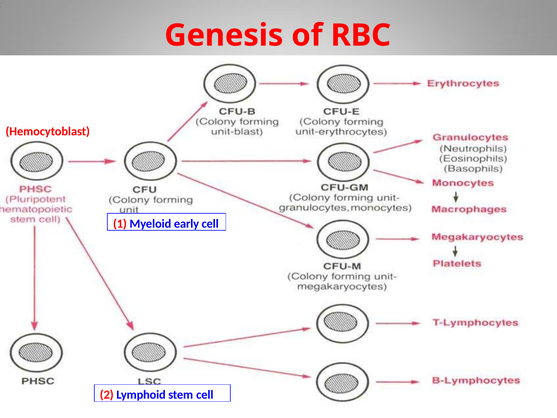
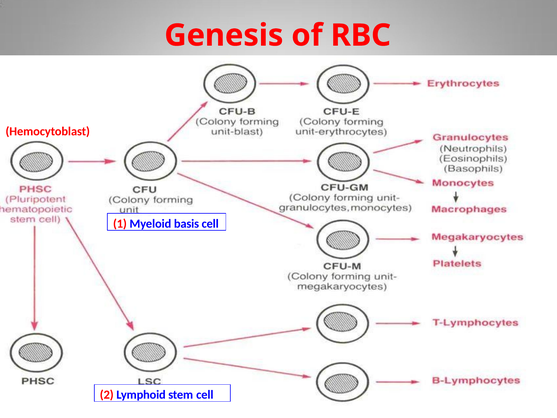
early: early -> basis
